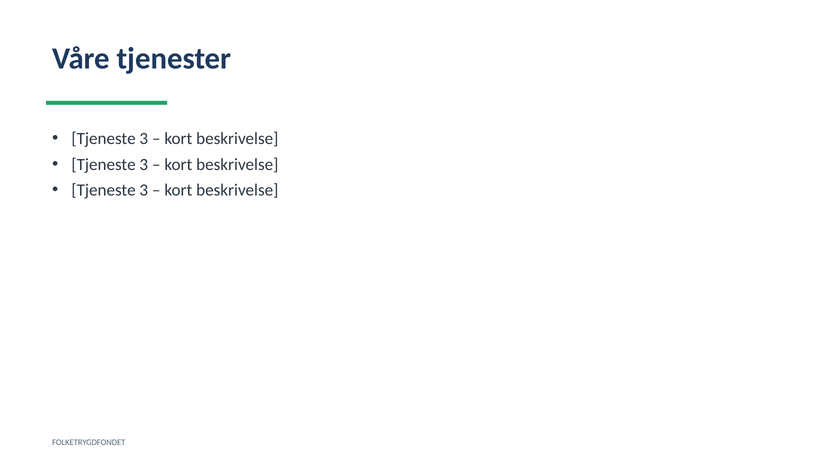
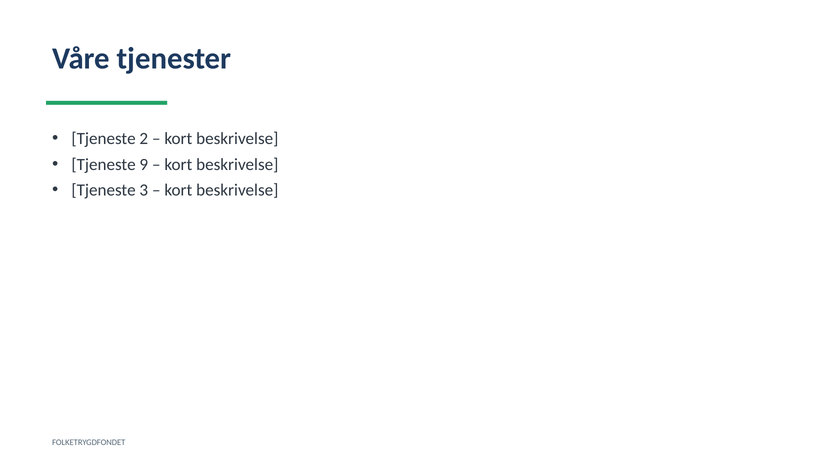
3 at (144, 139): 3 -> 2
3 at (144, 165): 3 -> 9
